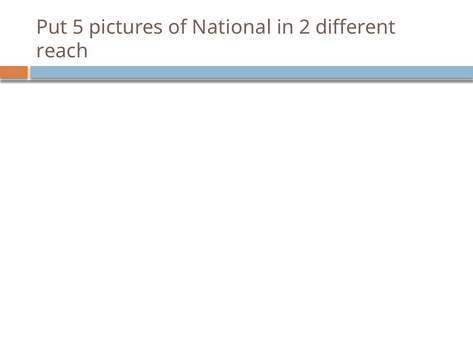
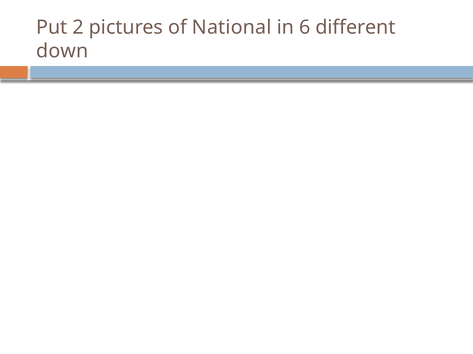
5: 5 -> 2
2: 2 -> 6
reach: reach -> down
